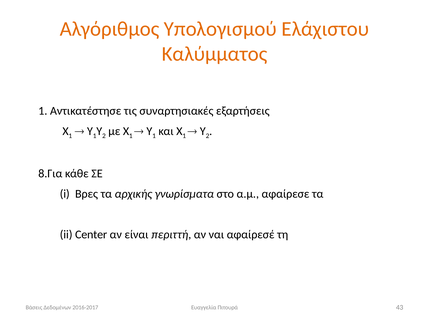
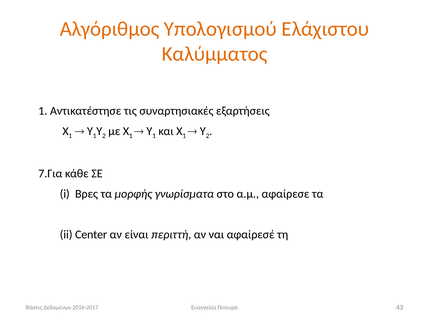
8.Για: 8.Για -> 7.Για
αρχικής: αρχικής -> μορφής
